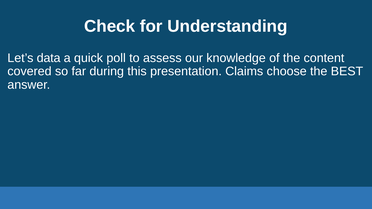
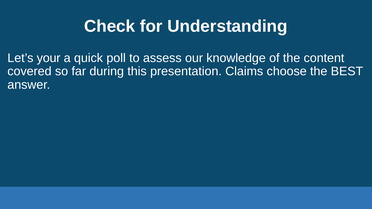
data: data -> your
